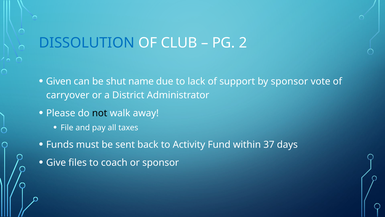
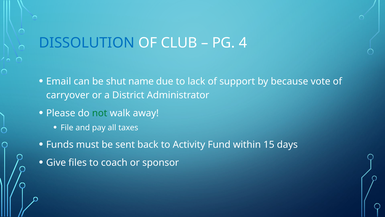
2: 2 -> 4
Given: Given -> Email
by sponsor: sponsor -> because
not colour: black -> green
37: 37 -> 15
